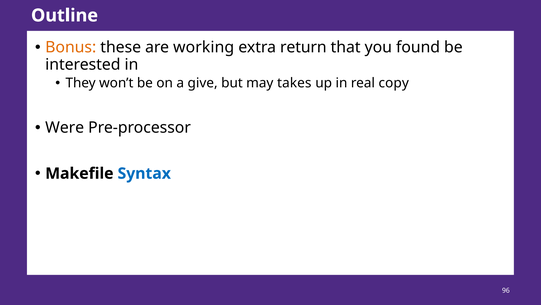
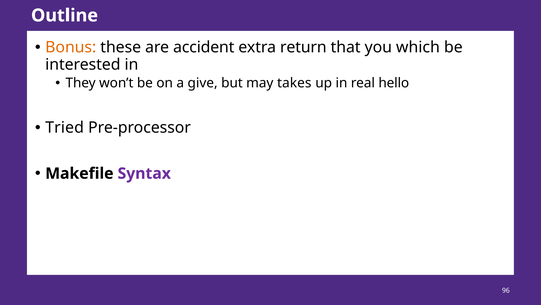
working: working -> accident
found: found -> which
copy: copy -> hello
Were: Were -> Tried
Syntax colour: blue -> purple
